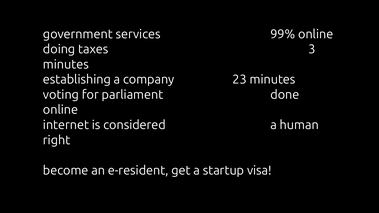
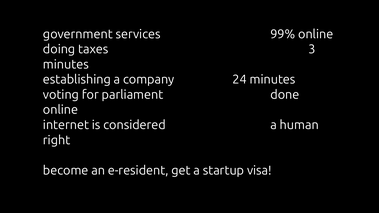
23: 23 -> 24
